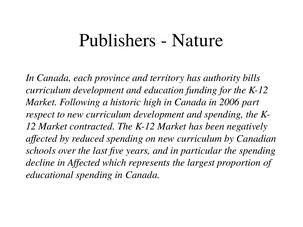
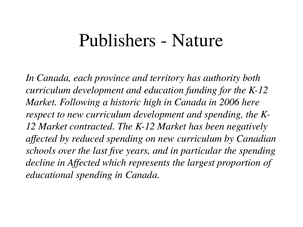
bills: bills -> both
part: part -> here
